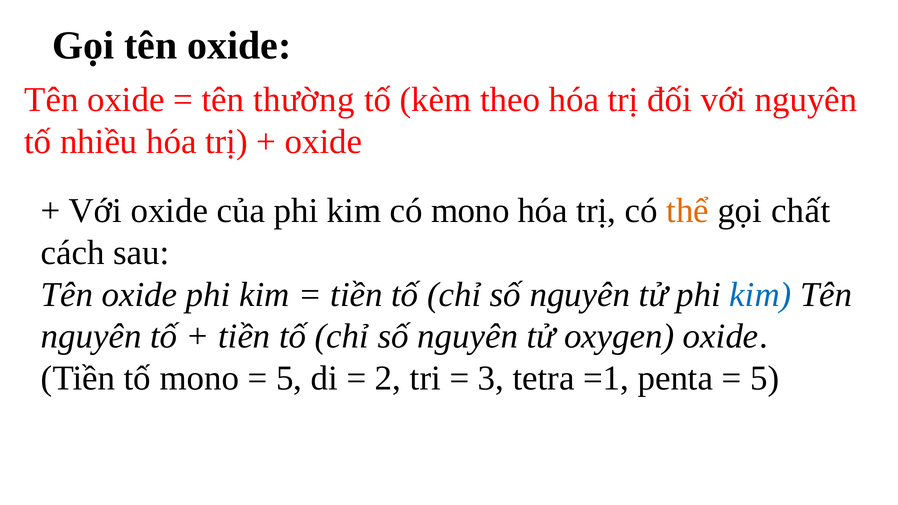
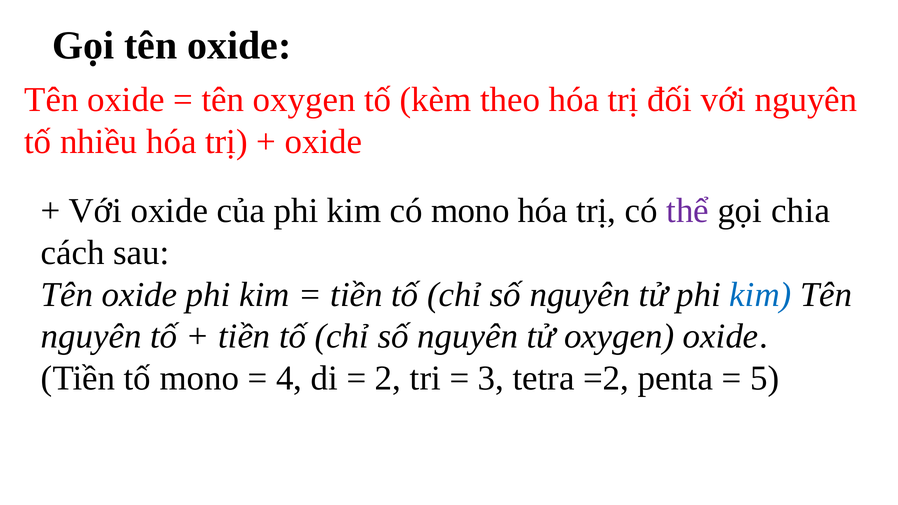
tên thường: thường -> oxygen
thể colour: orange -> purple
chất: chất -> chia
5 at (289, 378): 5 -> 4
=1: =1 -> =2
